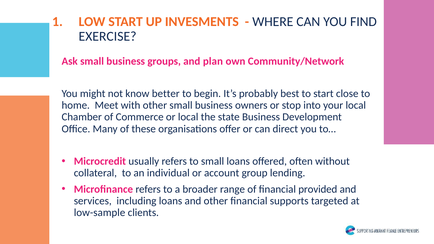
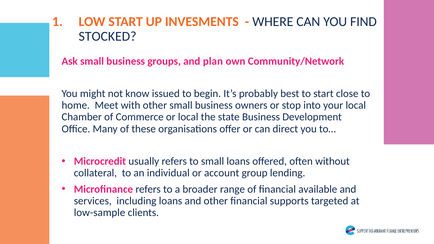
EXERCISE: EXERCISE -> STOCKED
better: better -> issued
provided: provided -> available
